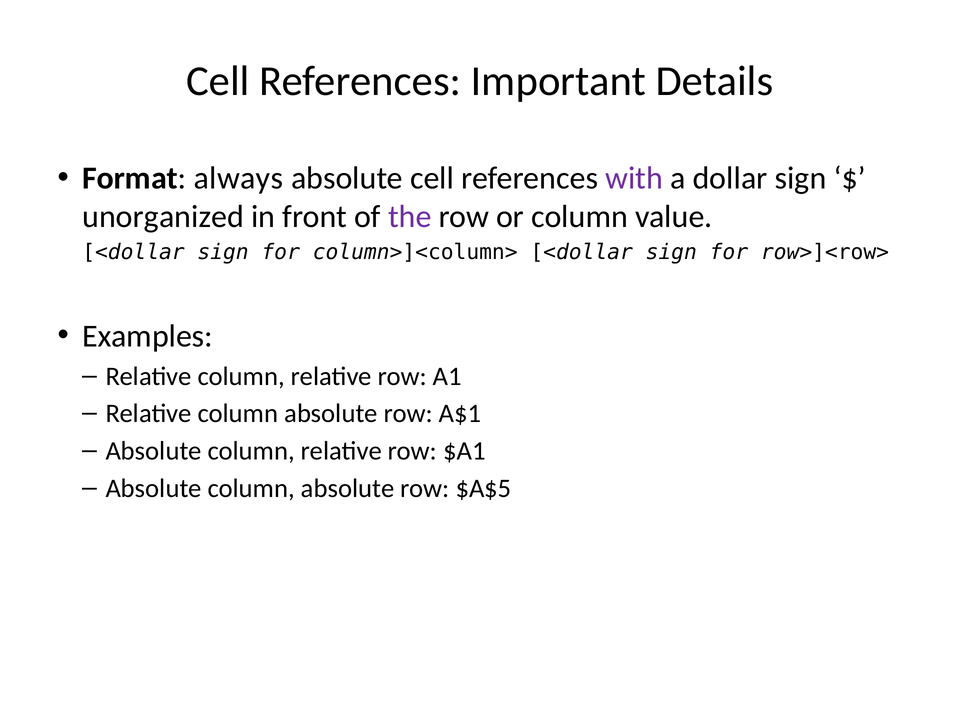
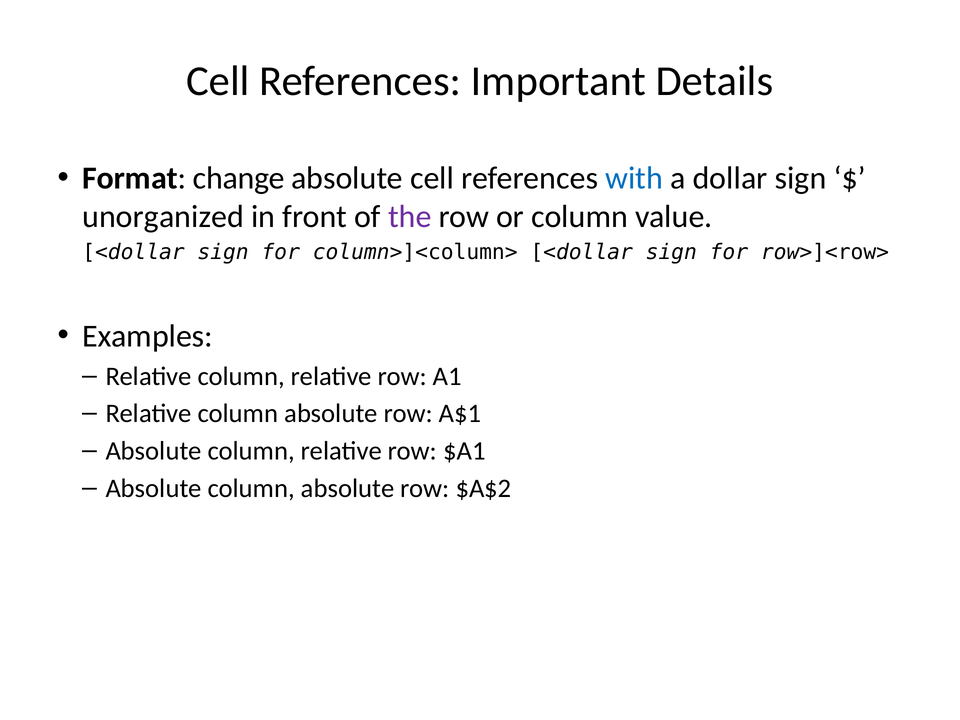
always: always -> change
with colour: purple -> blue
$A$5: $A$5 -> $A$2
